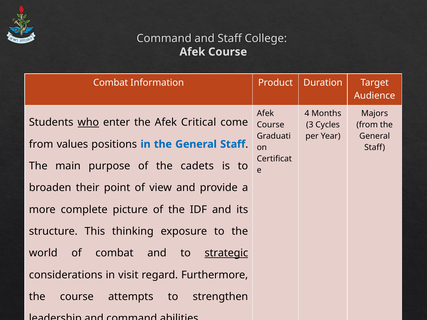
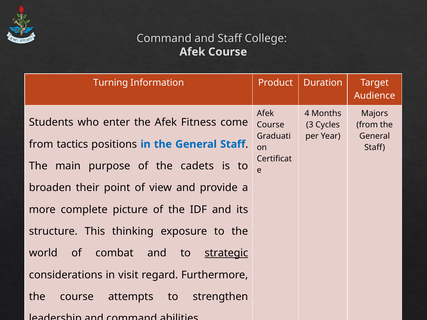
Combat at (111, 83): Combat -> Turning
who underline: present -> none
Critical: Critical -> Fitness
values: values -> tactics
